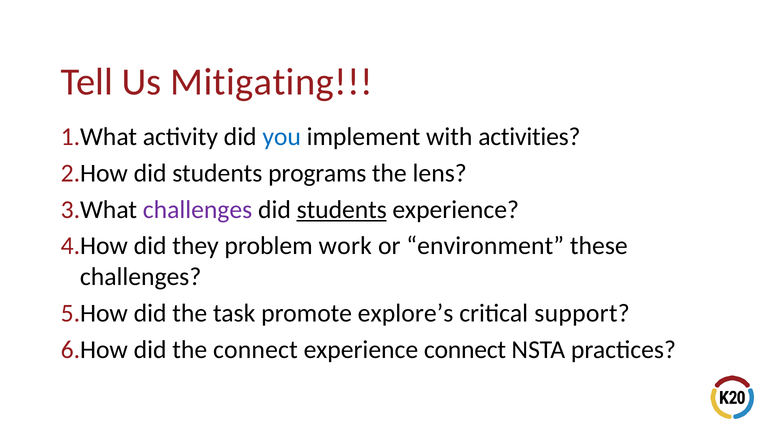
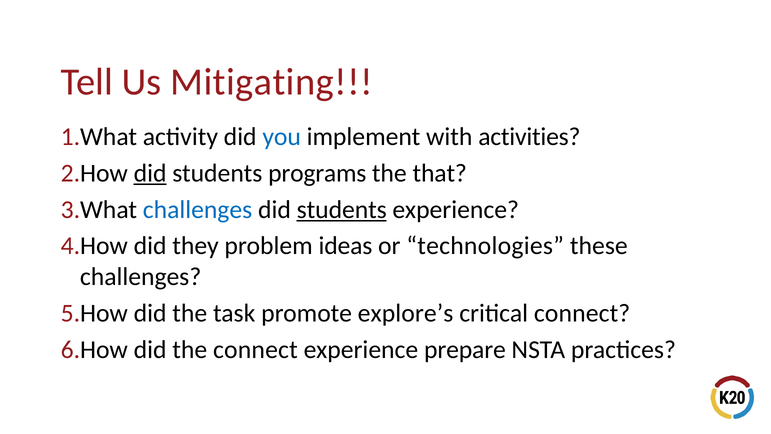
did at (150, 173) underline: none -> present
lens: lens -> that
challenges at (198, 209) colour: purple -> blue
work: work -> ideas
environment: environment -> technologies
critical support: support -> connect
experience connect: connect -> prepare
